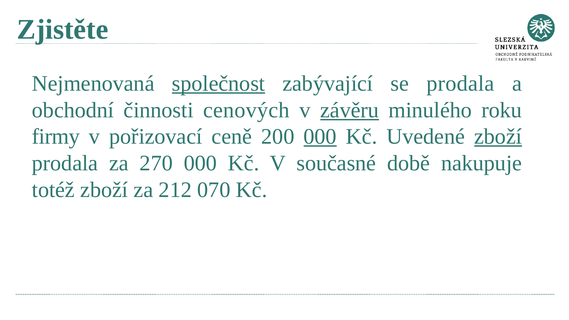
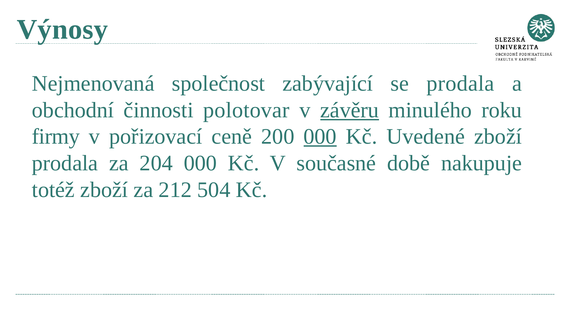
Zjistěte: Zjistěte -> Výnosy
společnost underline: present -> none
cenových: cenových -> polotovar
zboží at (498, 137) underline: present -> none
270: 270 -> 204
070: 070 -> 504
